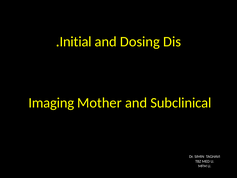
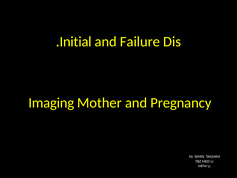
Dosing: Dosing -> Failure
Subclinical: Subclinical -> Pregnancy
